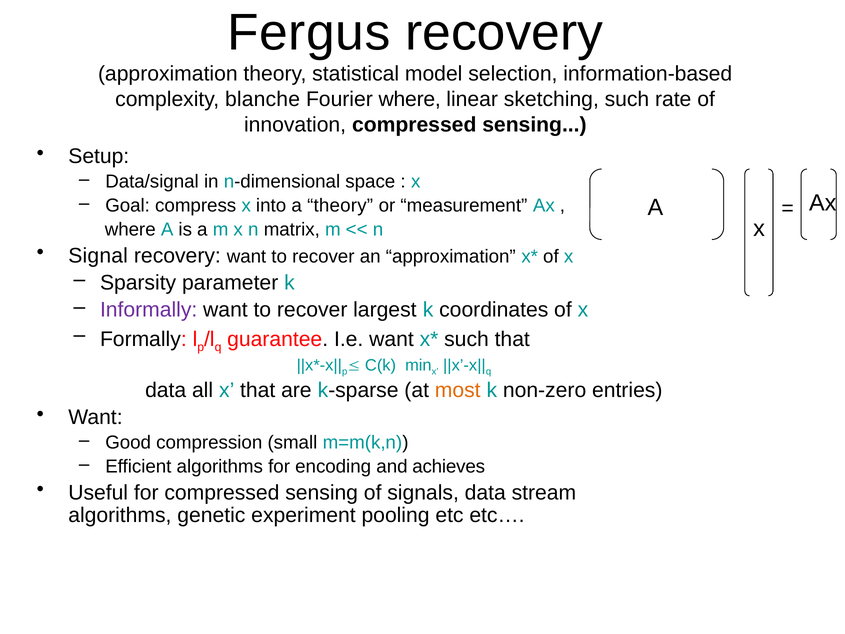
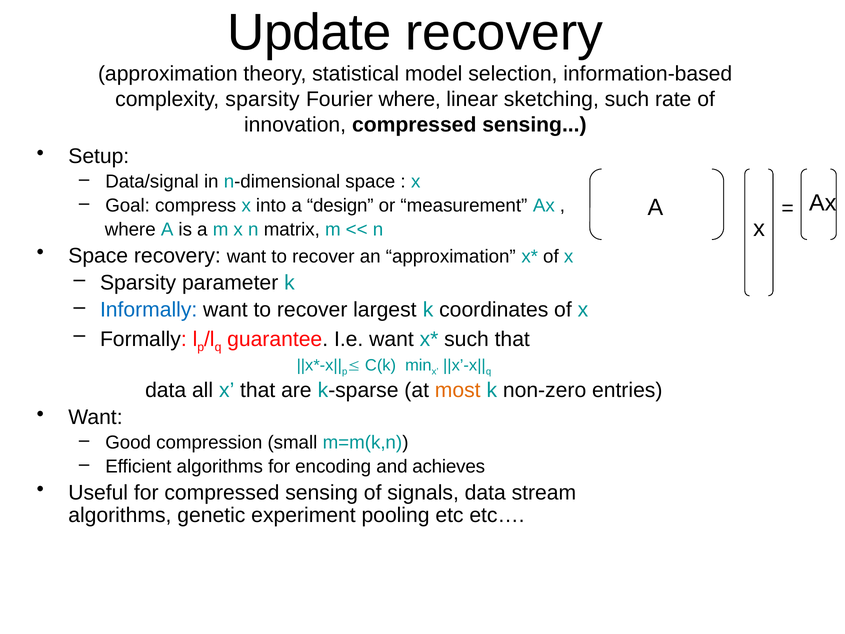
Fergus: Fergus -> Update
complexity blanche: blanche -> sparsity
a theory: theory -> design
Signal at (98, 255): Signal -> Space
Informally colour: purple -> blue
